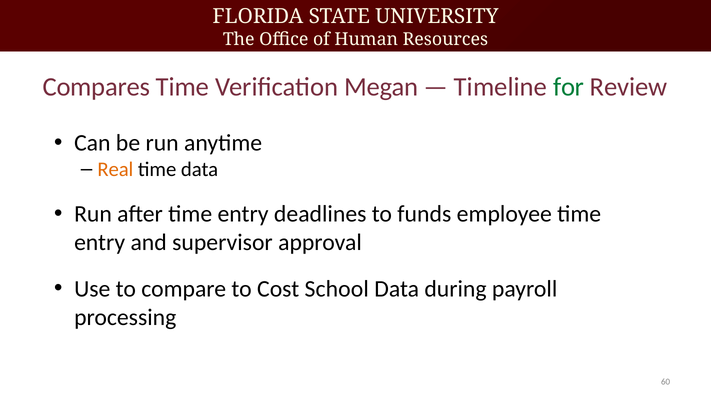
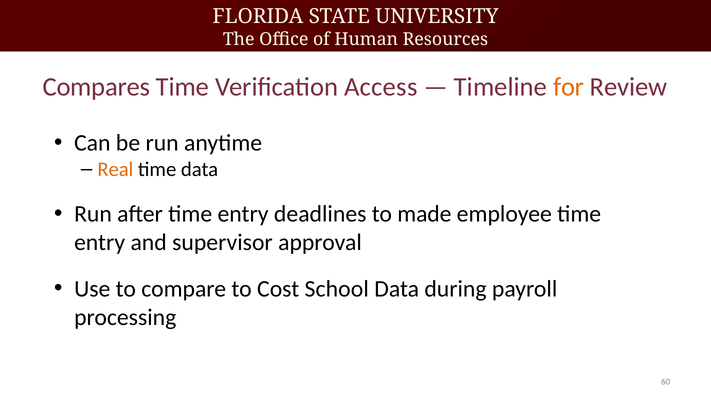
Megan: Megan -> Access
for colour: green -> orange
funds: funds -> made
